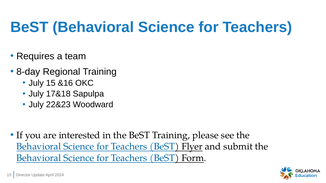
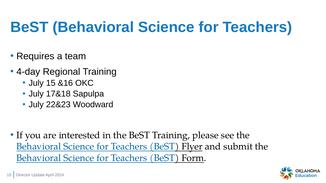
8-day: 8-day -> 4-day
